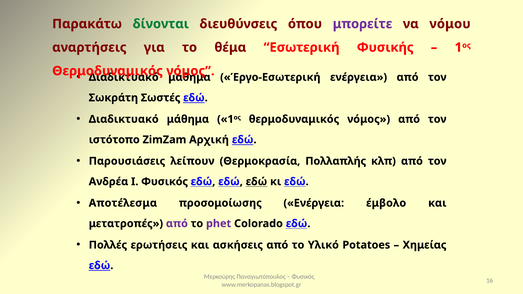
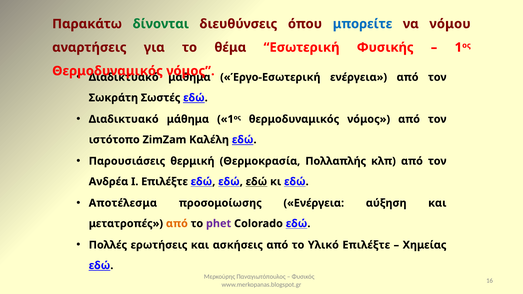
μπορείτε colour: purple -> blue
Αρχική: Αρχική -> Καλέλη
λείπουν: λείπουν -> θερμική
Ι Φυσικός: Φυσικός -> Επιλέξτε
έμβολο: έμβολο -> αύξηση
από at (177, 224) colour: purple -> orange
Υλικό Potatoes: Potatoes -> Επιλέξτε
